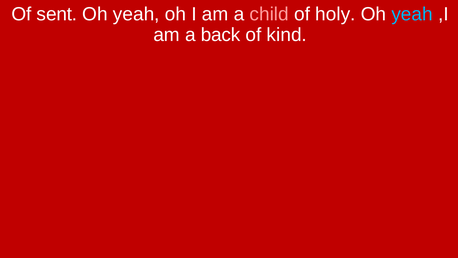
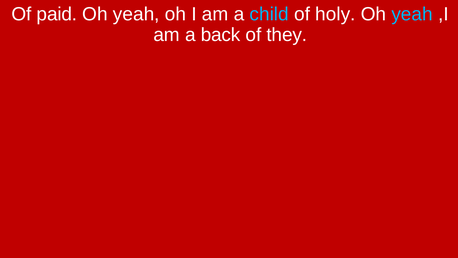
sent: sent -> paid
child colour: pink -> light blue
kind: kind -> they
